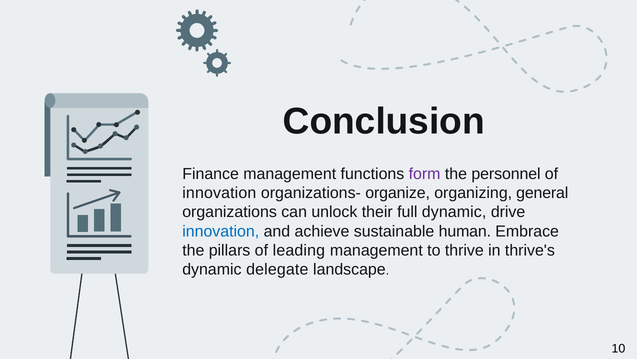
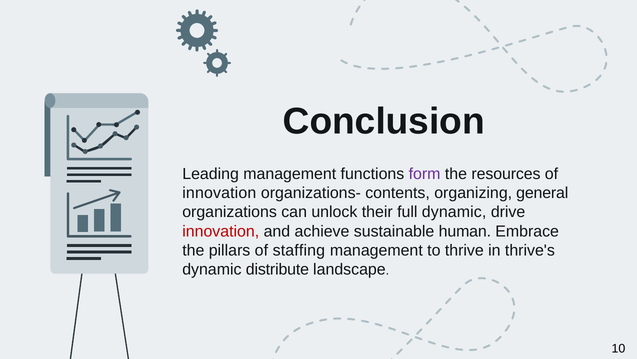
Finance: Finance -> Leading
personnel: personnel -> resources
organize: organize -> contents
innovation at (221, 231) colour: blue -> red
leading: leading -> staffing
delegate: delegate -> distribute
